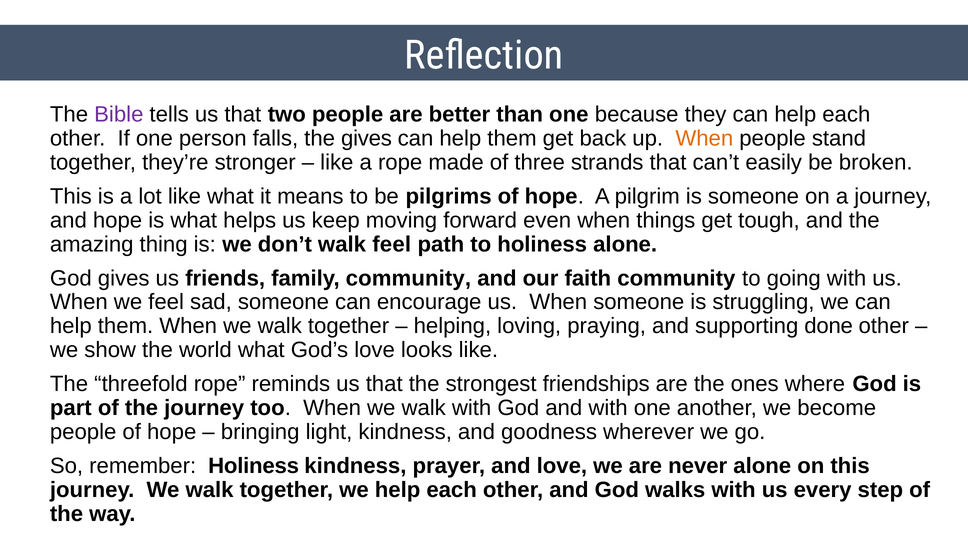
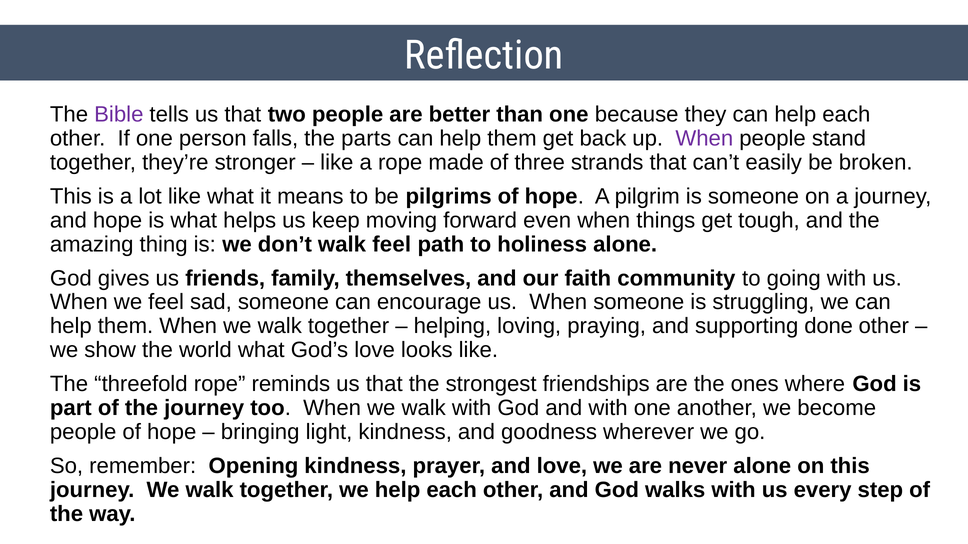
the gives: gives -> parts
When at (704, 139) colour: orange -> purple
family community: community -> themselves
remember Holiness: Holiness -> Opening
